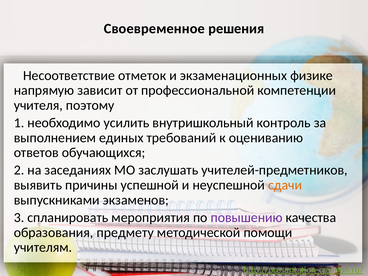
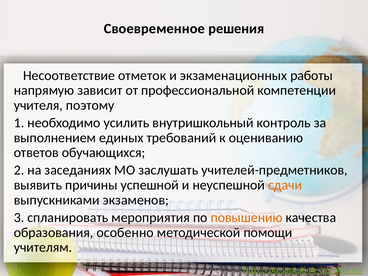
физике: физике -> работы
повышению colour: purple -> orange
предмету: предмету -> особенно
